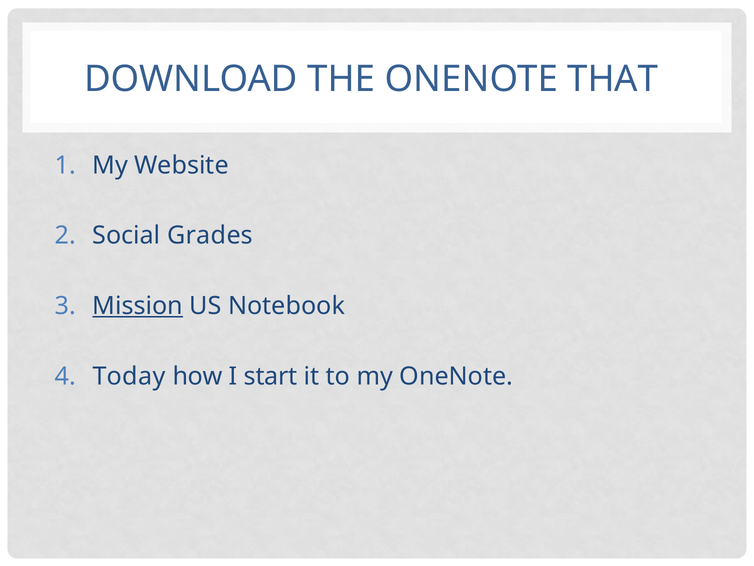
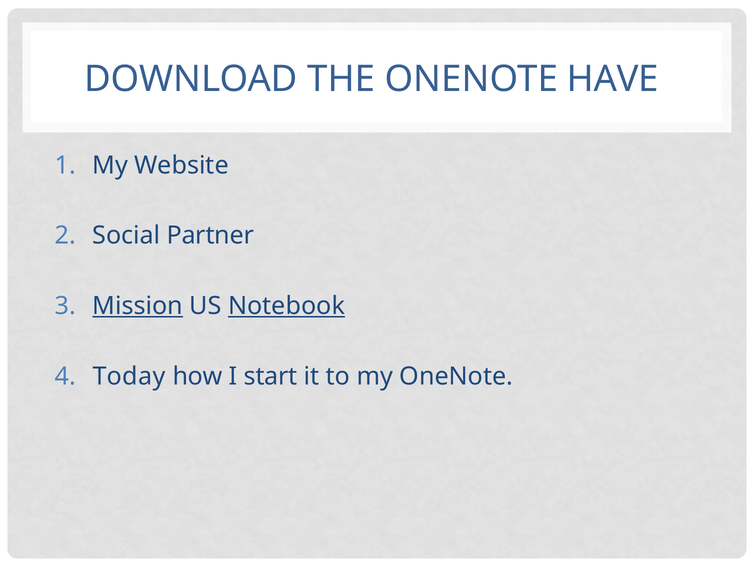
THAT: THAT -> HAVE
Grades: Grades -> Partner
Notebook underline: none -> present
